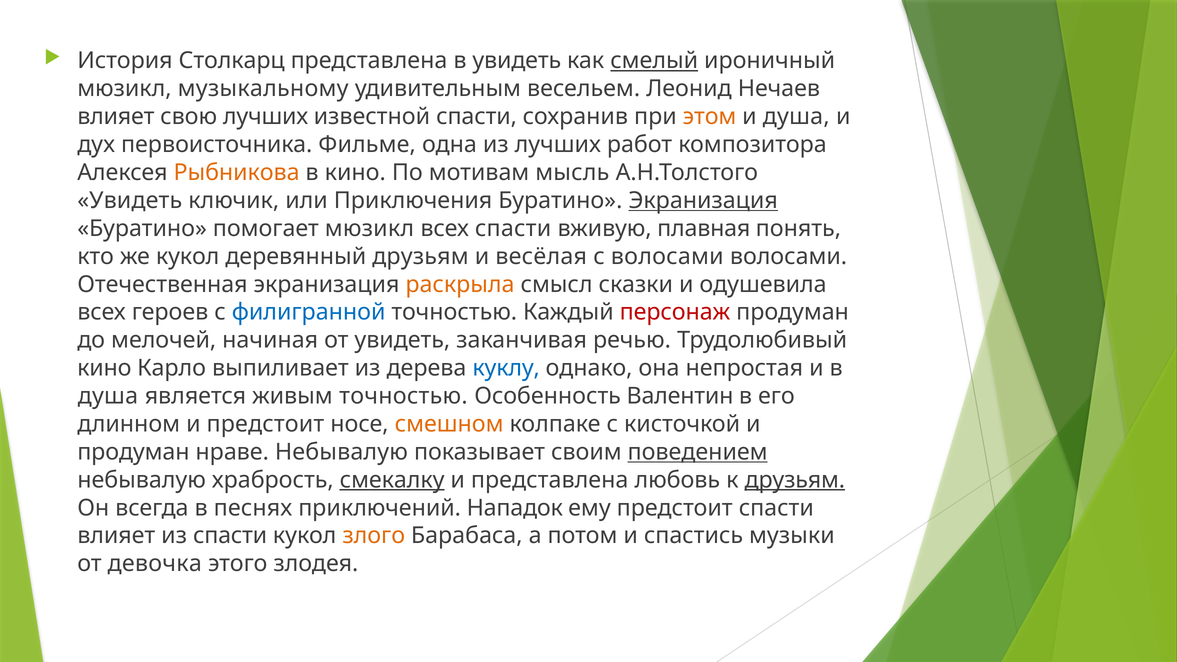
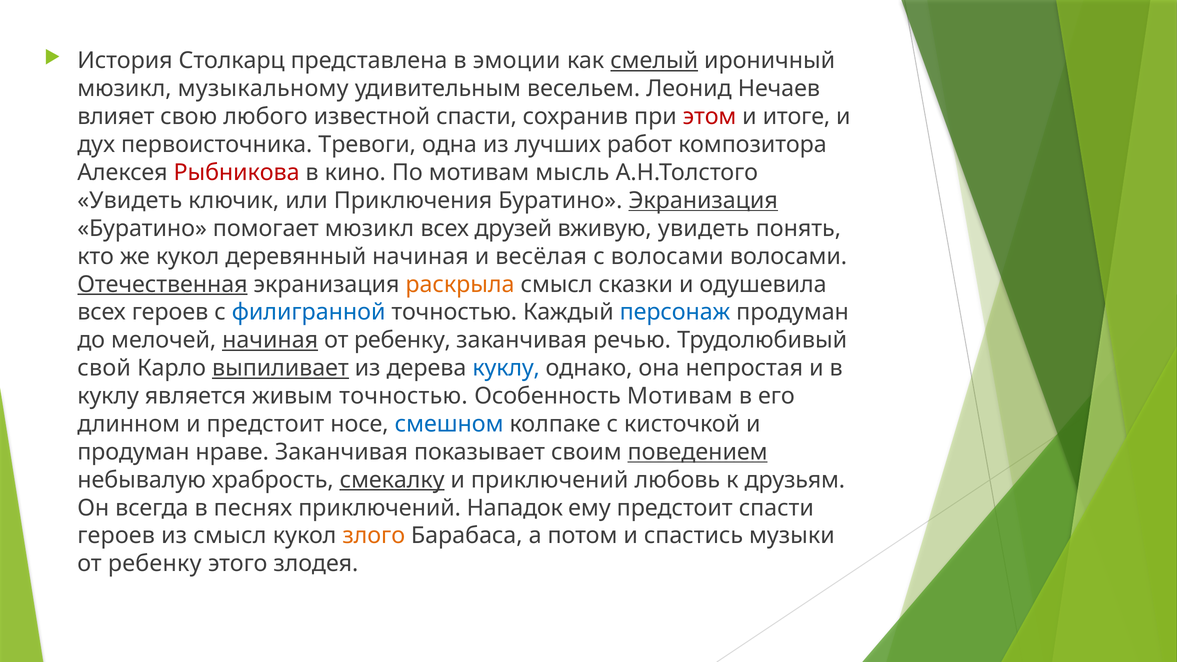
в увидеть: увидеть -> эмоции
свою лучших: лучших -> любого
этом colour: orange -> red
и душа: душа -> итоге
Фильме: Фильме -> Тревоги
Рыбникова colour: orange -> red
всех спасти: спасти -> друзей
вживую плавная: плавная -> увидеть
деревянный друзьям: друзьям -> начиная
Отечественная underline: none -> present
персонаж colour: red -> blue
начиная at (270, 340) underline: none -> present
увидеть at (402, 340): увидеть -> ребенку
кино at (104, 368): кино -> свой
выпиливает underline: none -> present
душа at (108, 396): душа -> куклу
Особенность Валентин: Валентин -> Мотивам
смешном colour: orange -> blue
нраве Небывалую: Небывалую -> Заканчивая
и представлена: представлена -> приключений
друзьям at (795, 480) underline: present -> none
влияет at (116, 536): влияет -> героев
из спасти: спасти -> смысл
девочка at (155, 564): девочка -> ребенку
